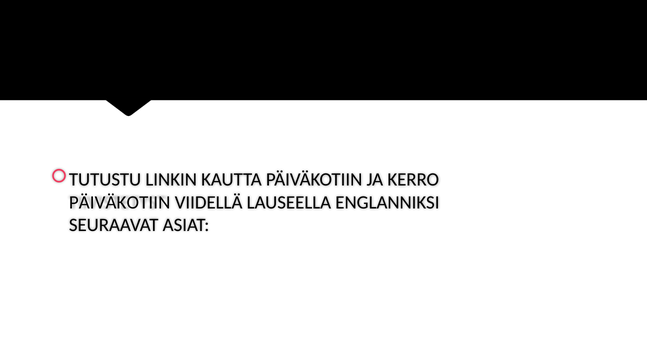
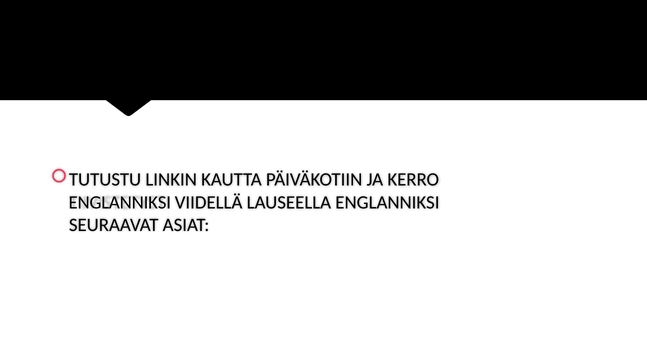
PÄIVÄKOTIIN at (120, 202): PÄIVÄKOTIIN -> ENGLANNIKSI
